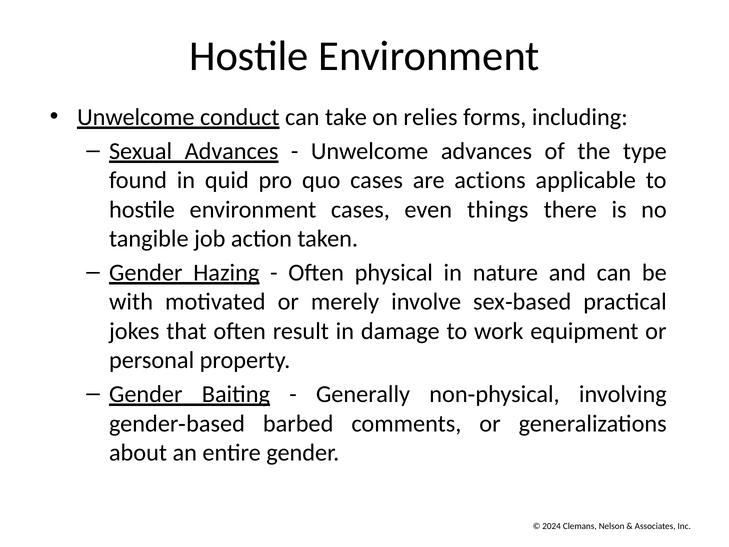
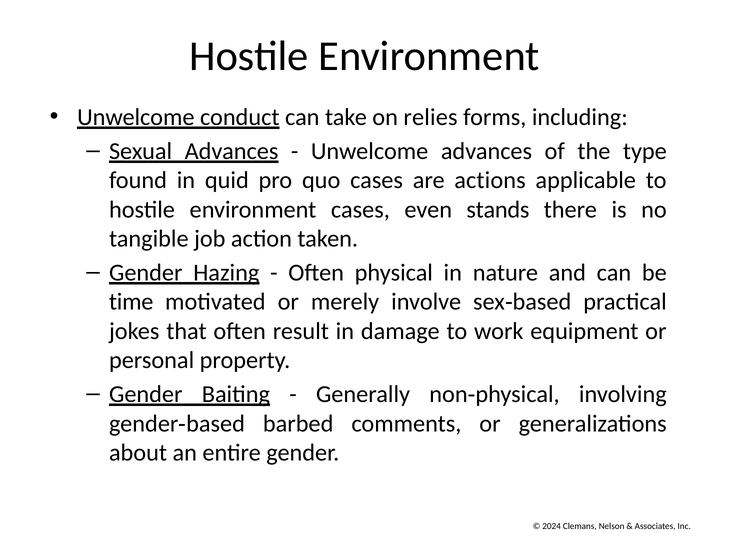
things: things -> stands
with: with -> time
